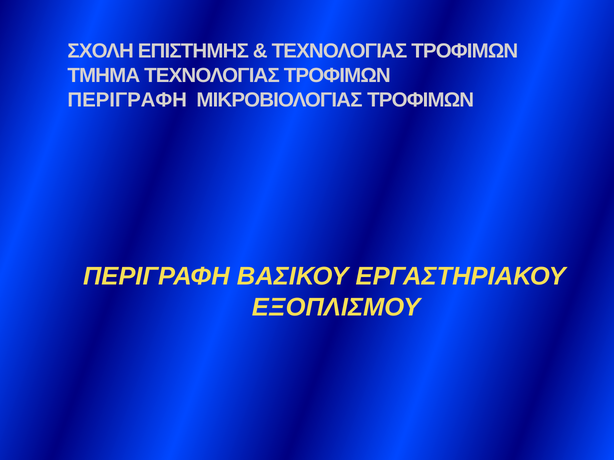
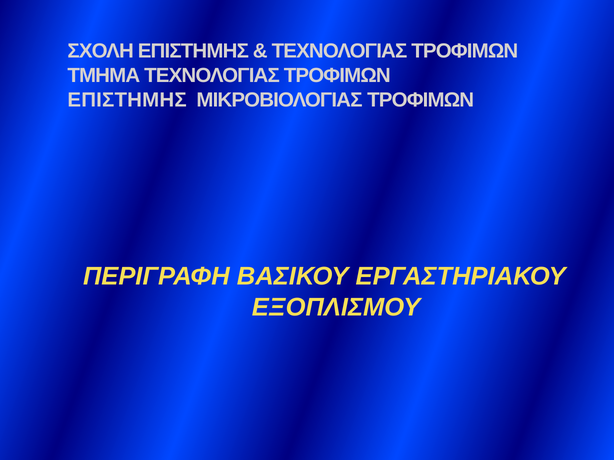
ΠΕΡΙΓΡΑΦΗ at (127, 100): ΠΕΡΙΓΡΑΦΗ -> ΕΠΙΣΤΗΜΗΣ
